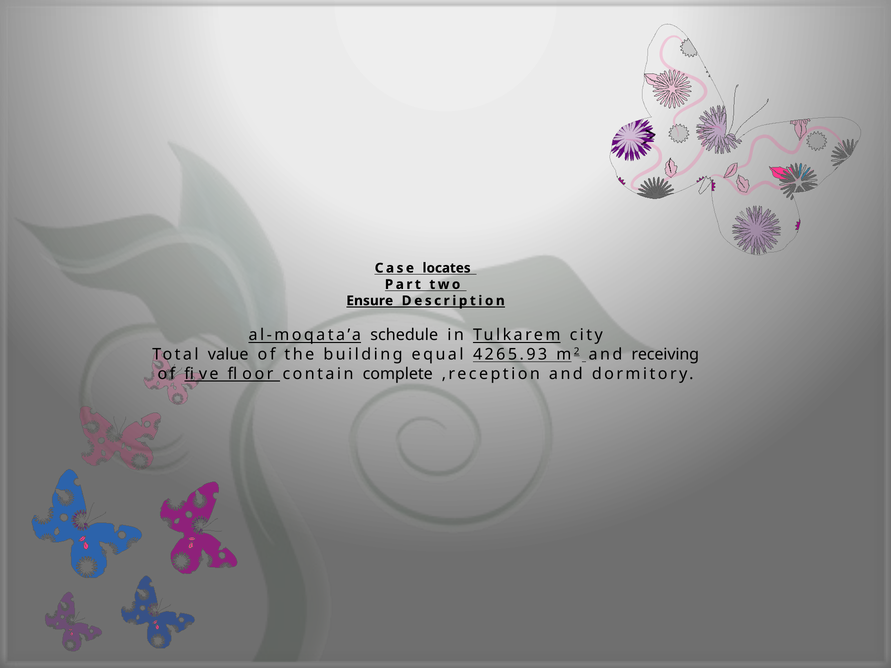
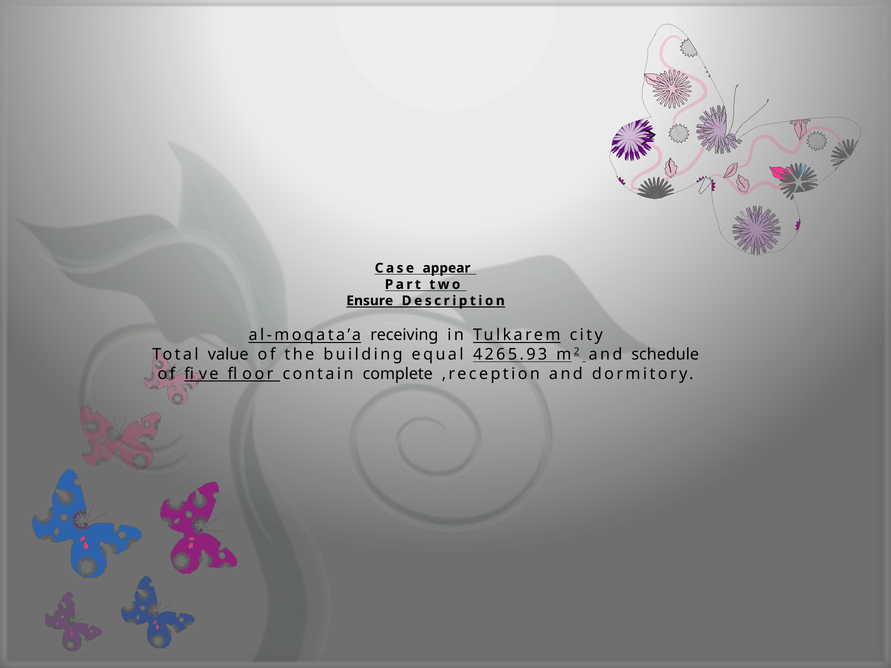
locates: locates -> appear
schedule: schedule -> receiving
receiving: receiving -> schedule
